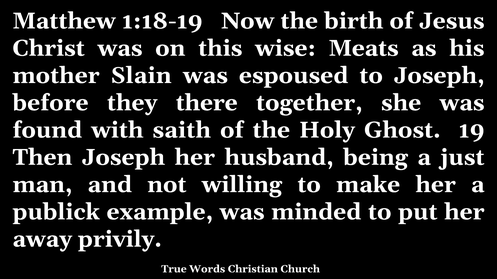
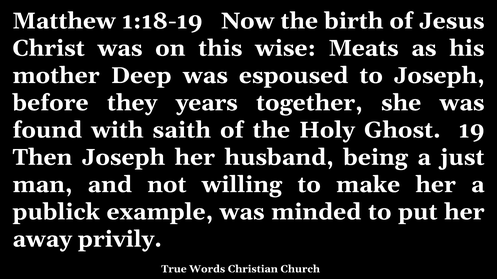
Slain: Slain -> Deep
there: there -> years
